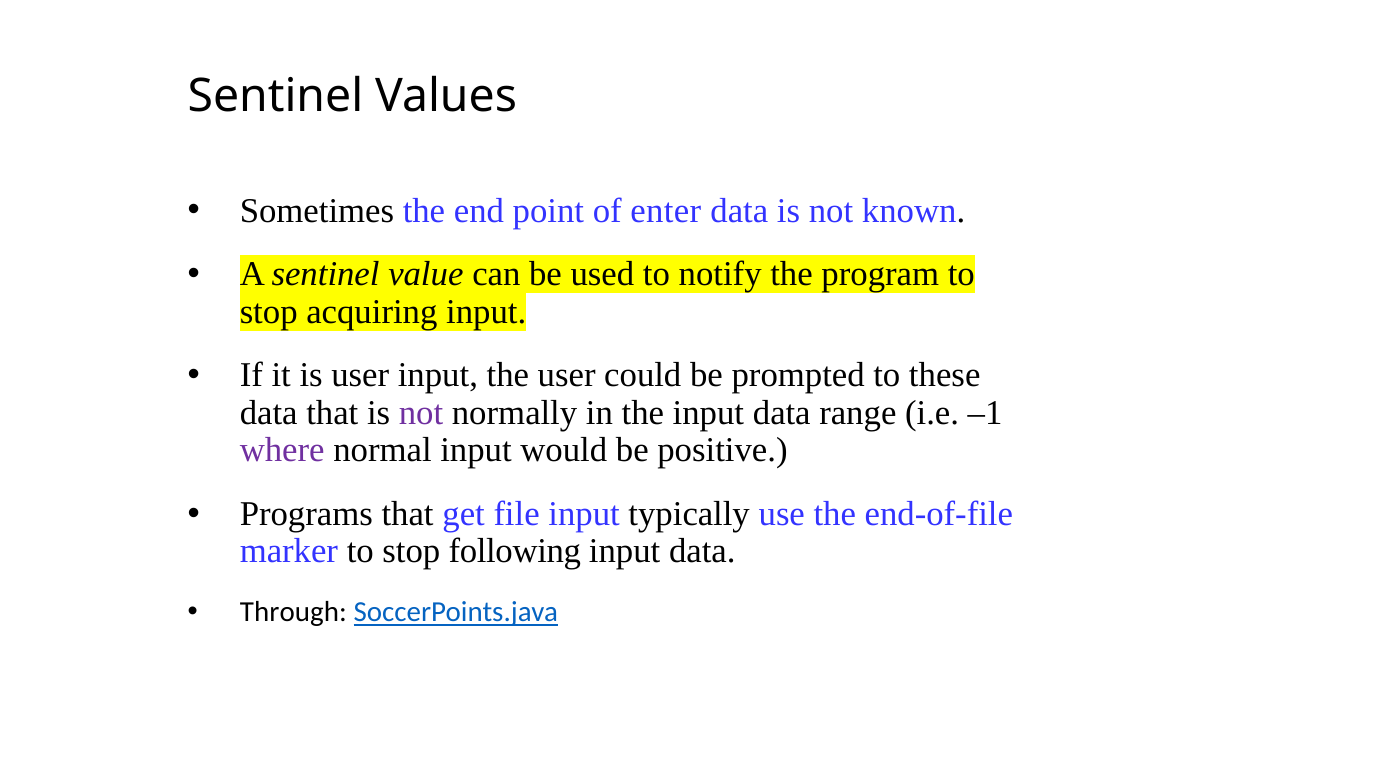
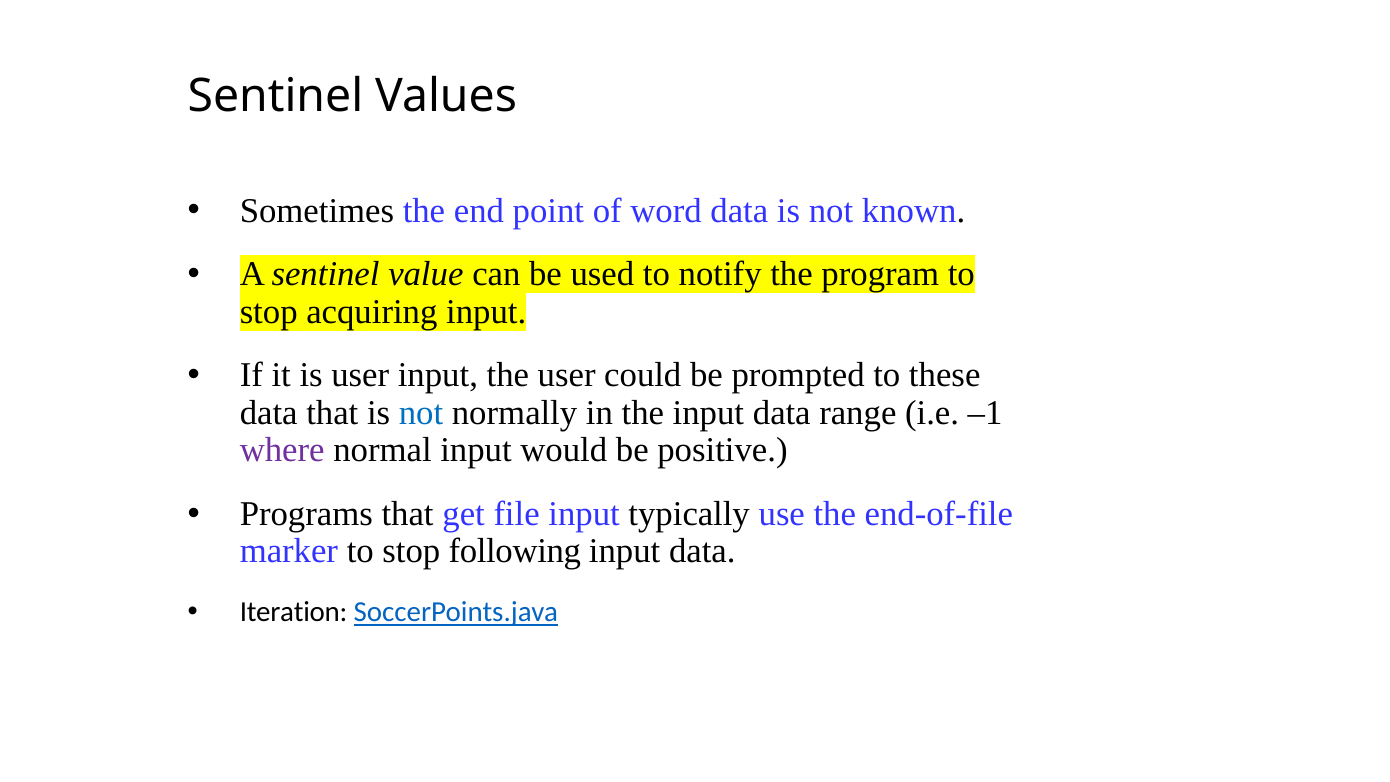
enter: enter -> word
not at (421, 413) colour: purple -> blue
Through: Through -> Iteration
